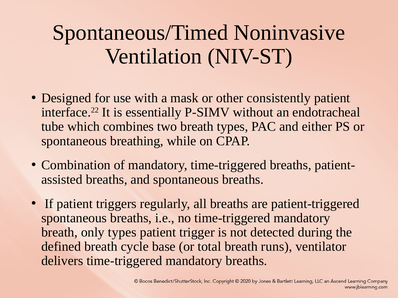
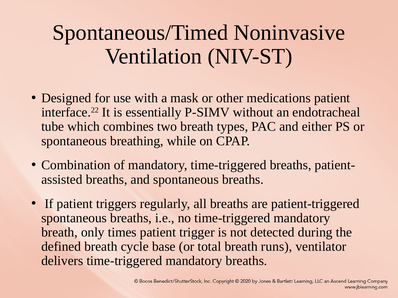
consistently: consistently -> medications
only types: types -> times
